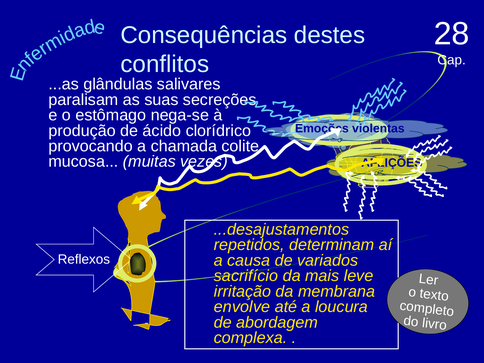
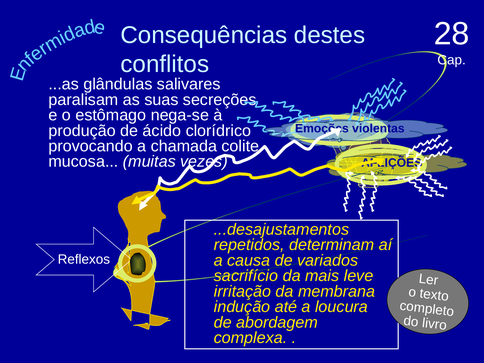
envolve: envolve -> indução
